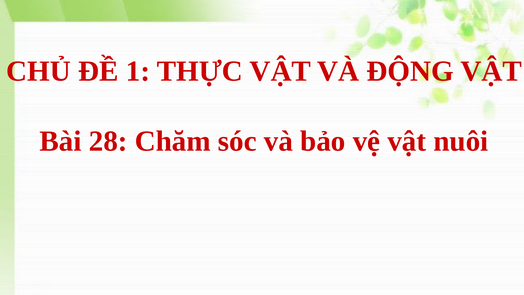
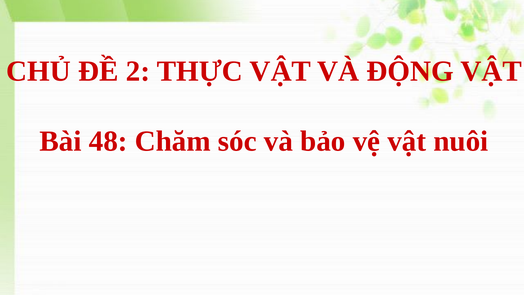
1: 1 -> 2
28: 28 -> 48
